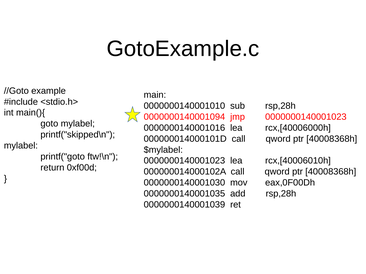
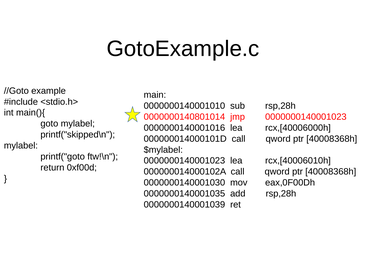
0000000140001094: 0000000140001094 -> 0000000140801014
